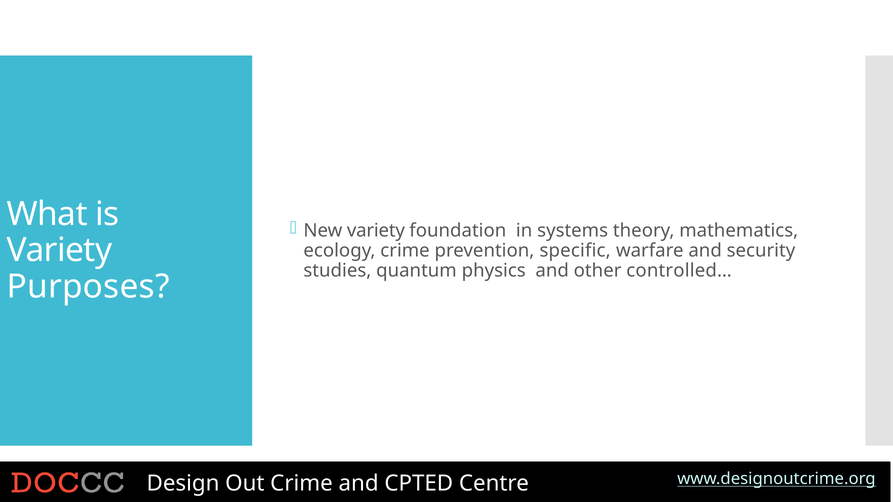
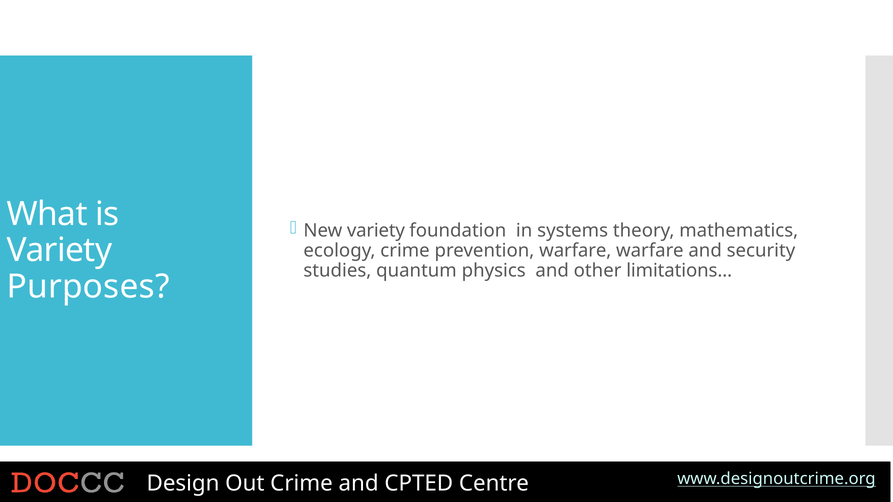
prevention specific: specific -> warfare
controlled…: controlled… -> limitations…
